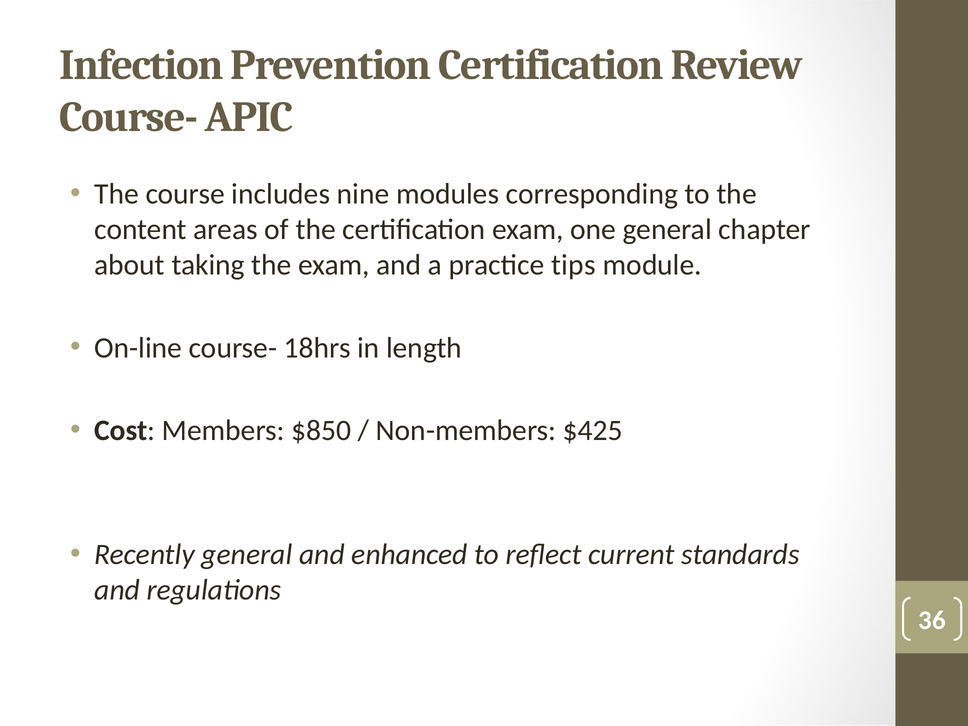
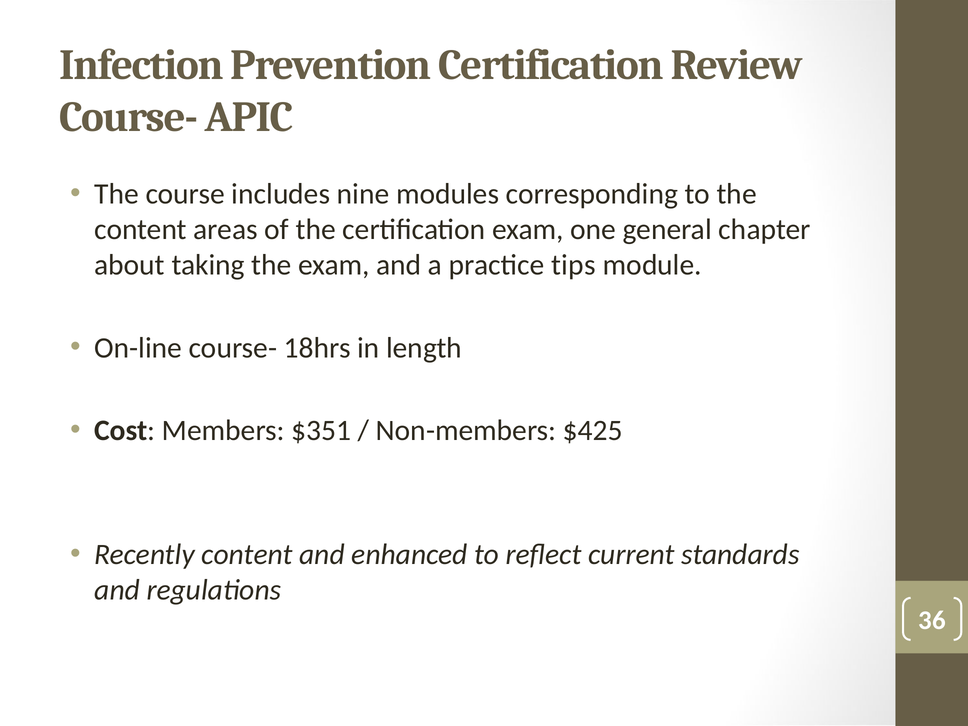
$850: $850 -> $351
Recently general: general -> content
